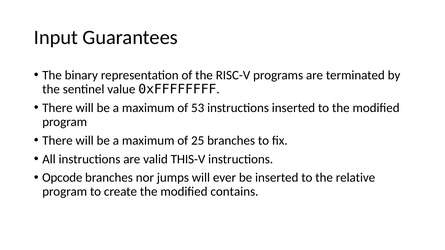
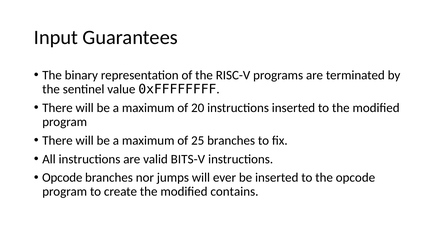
53: 53 -> 20
THIS-V: THIS-V -> BITS-V
the relative: relative -> opcode
